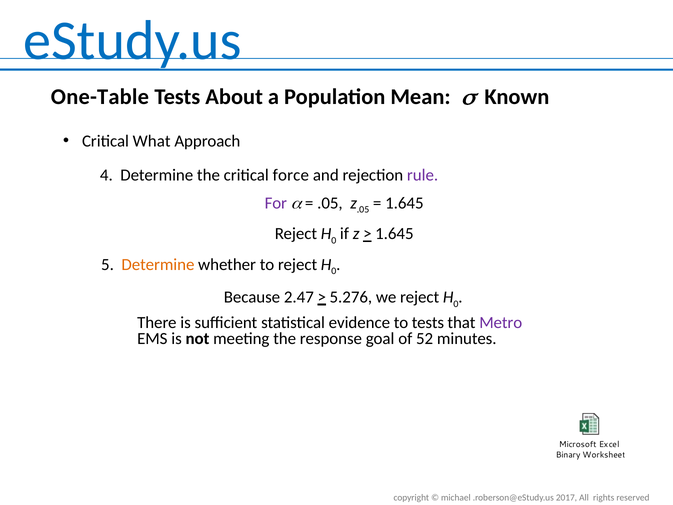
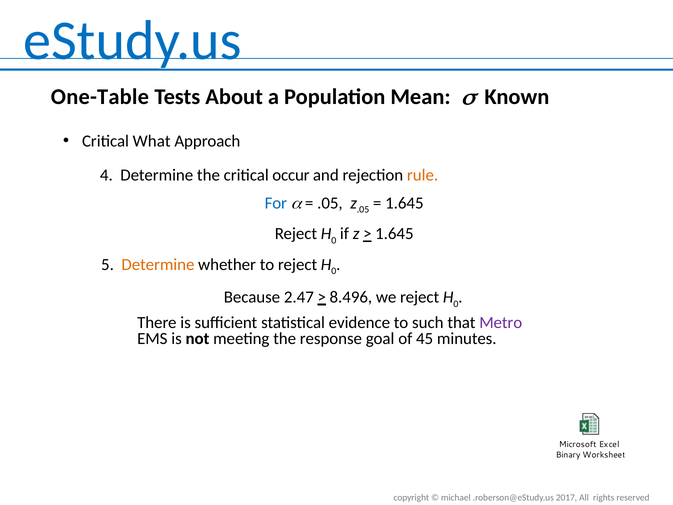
force: force -> occur
rule colour: purple -> orange
For colour: purple -> blue
5.276: 5.276 -> 8.496
to tests: tests -> such
52: 52 -> 45
